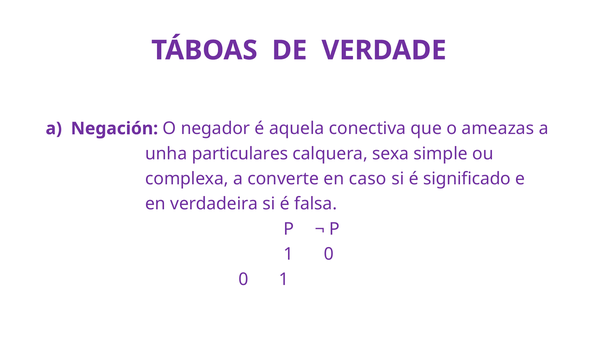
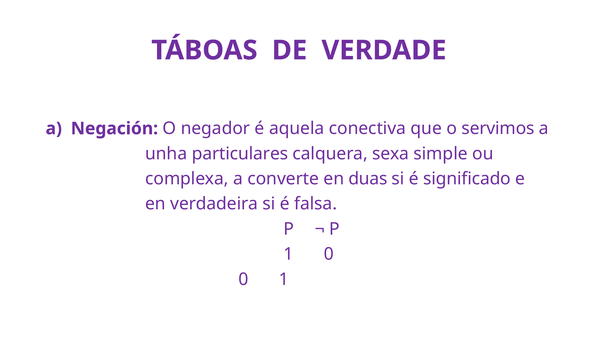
ameazas: ameazas -> servimos
caso: caso -> duas
